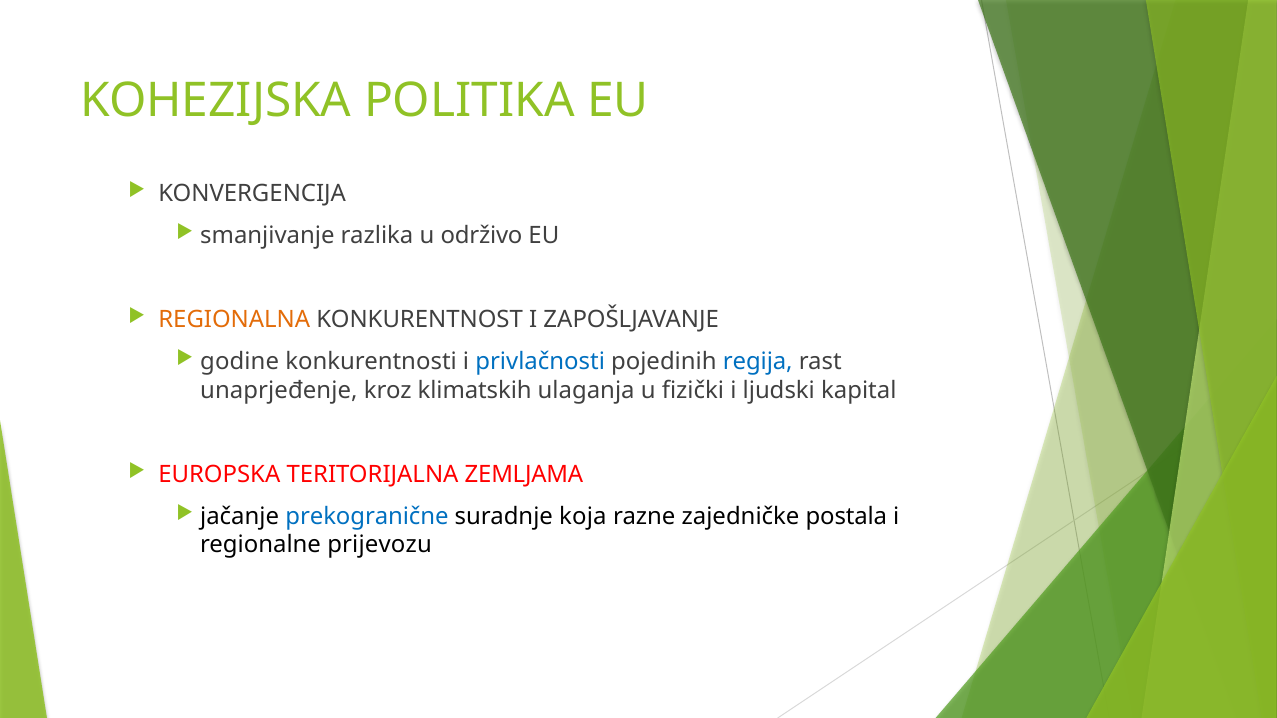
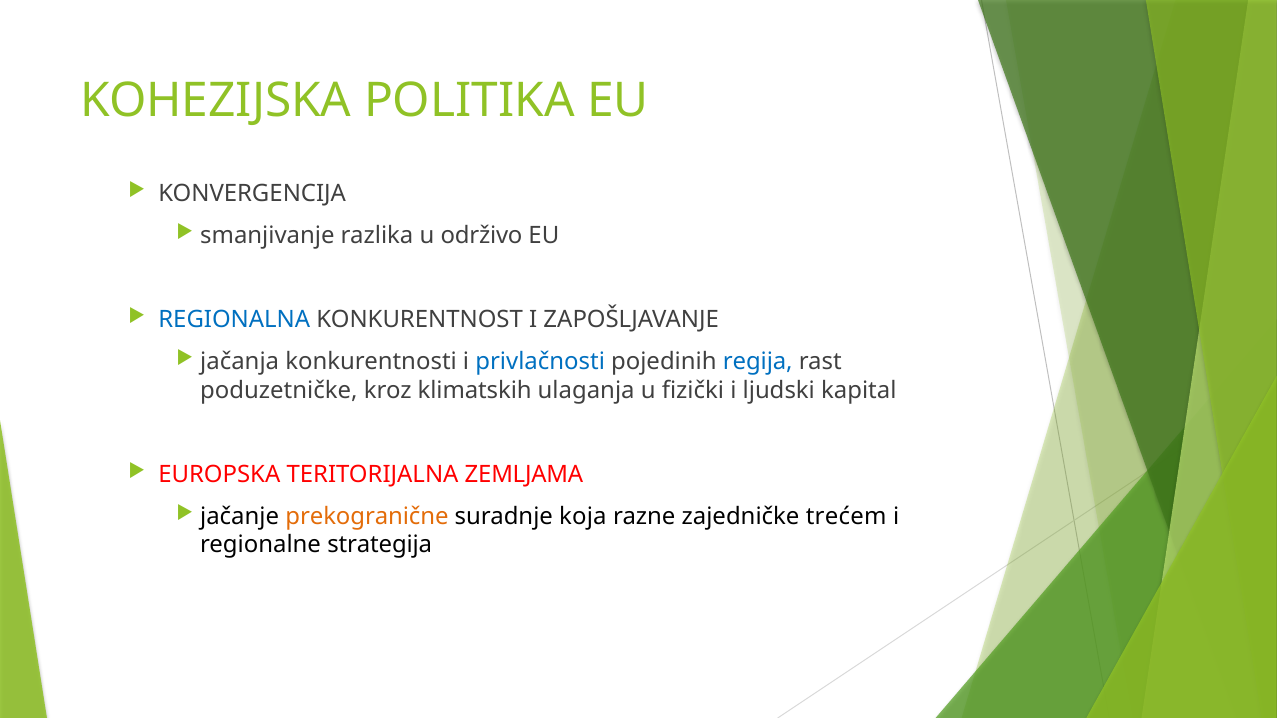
REGIONALNA colour: orange -> blue
godine: godine -> jačanja
unaprjeđenje: unaprjeđenje -> poduzetničke
prekogranične colour: blue -> orange
postala: postala -> trećem
prijevozu: prijevozu -> strategija
